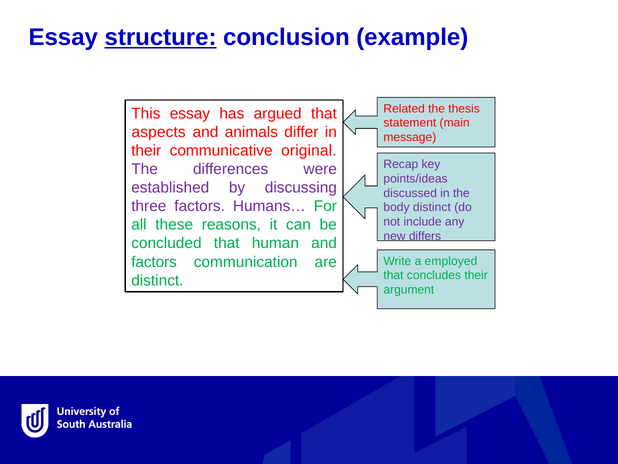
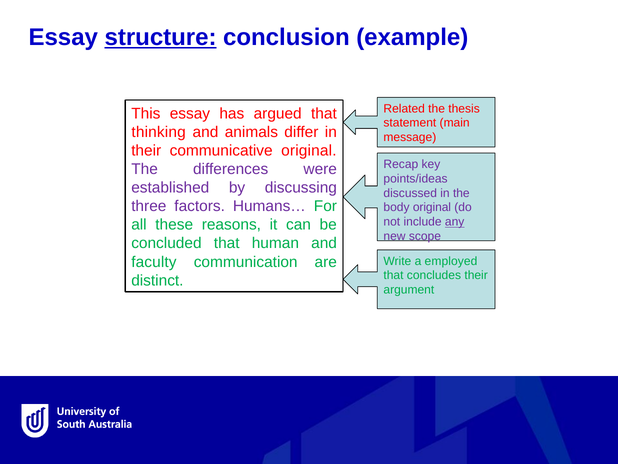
aspects: aspects -> thinking
body distinct: distinct -> original
any underline: none -> present
differs: differs -> scope
factors at (154, 262): factors -> faculty
